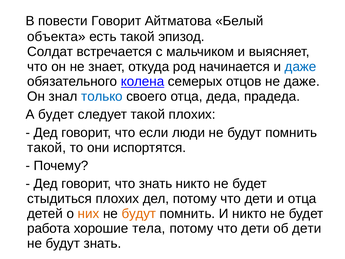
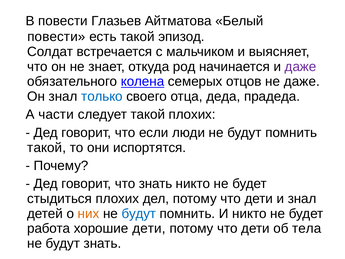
повести Говорит: Говорит -> Глазьев
объекта at (56, 37): объекта -> повести
даже at (301, 67) colour: blue -> purple
А будет: будет -> части
и отца: отца -> знал
будут at (139, 213) colour: orange -> blue
хорошие тела: тела -> дети
об дети: дети -> тела
